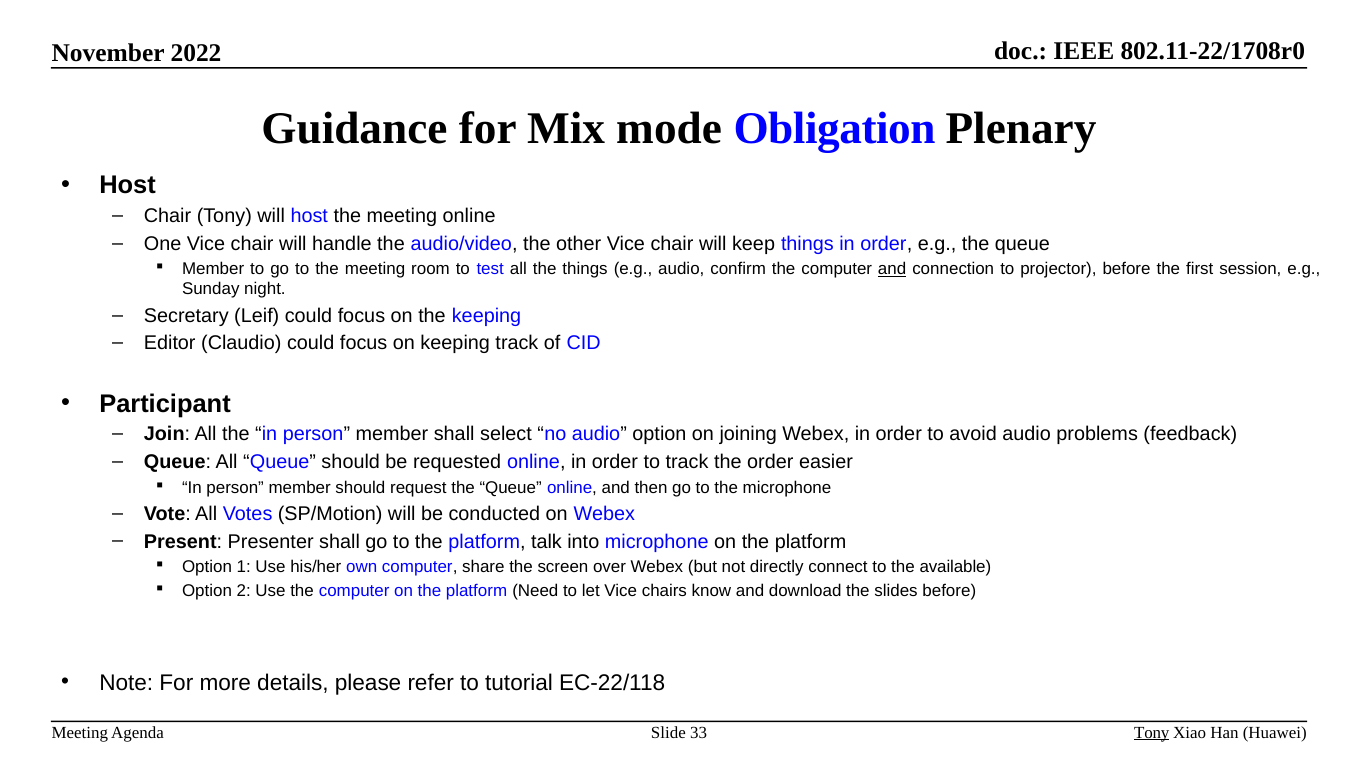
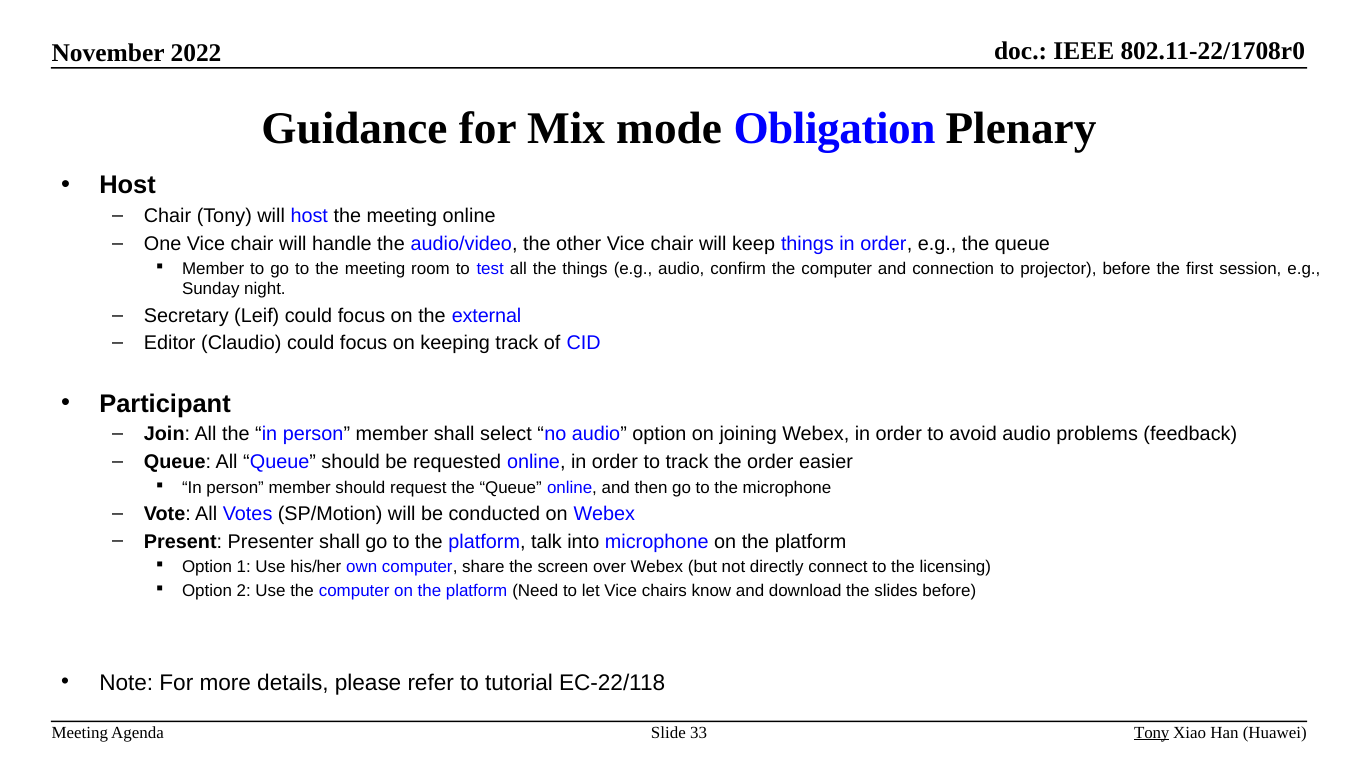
and at (892, 269) underline: present -> none
the keeping: keeping -> external
available: available -> licensing
